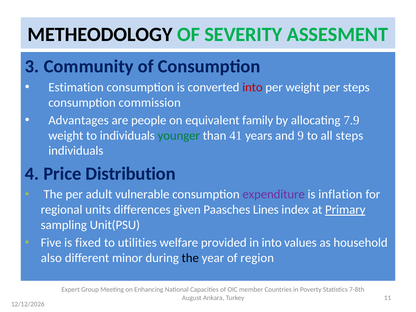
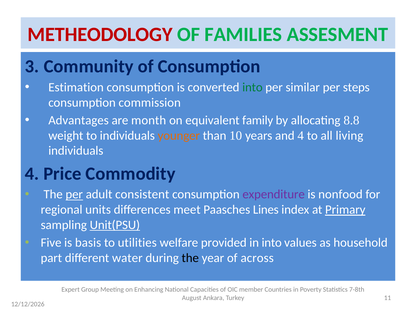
METHEODOLOGY colour: black -> red
SEVERITY: SEVERITY -> FAMILIES
into at (252, 87) colour: red -> green
per weight: weight -> similar
people: people -> month
7.9: 7.9 -> 8.8
younger colour: green -> orange
41: 41 -> 10
and 9: 9 -> 4
all steps: steps -> living
Distribution: Distribution -> Commodity
per at (74, 194) underline: none -> present
vulnerable: vulnerable -> consistent
inflation: inflation -> nonfood
given: given -> meet
Unit(PSU underline: none -> present
fixed: fixed -> basis
also: also -> part
minor: minor -> water
region: region -> across
